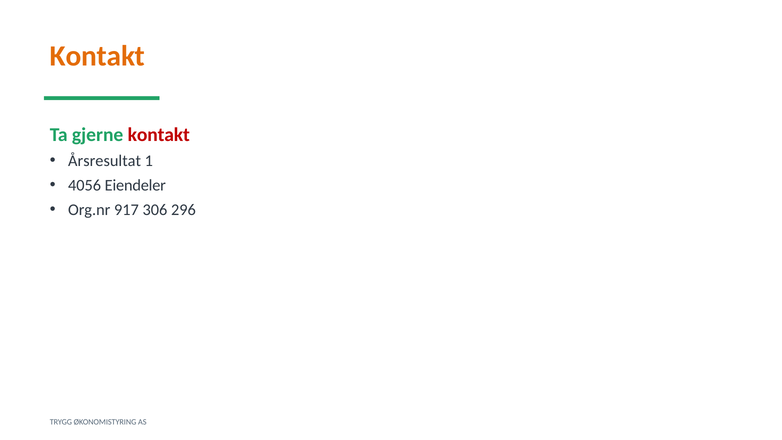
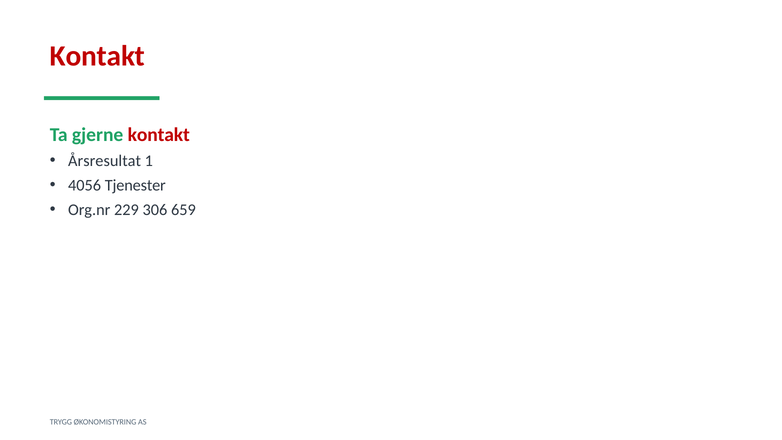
Kontakt at (97, 56) colour: orange -> red
Eiendeler: Eiendeler -> Tjenester
917: 917 -> 229
296: 296 -> 659
